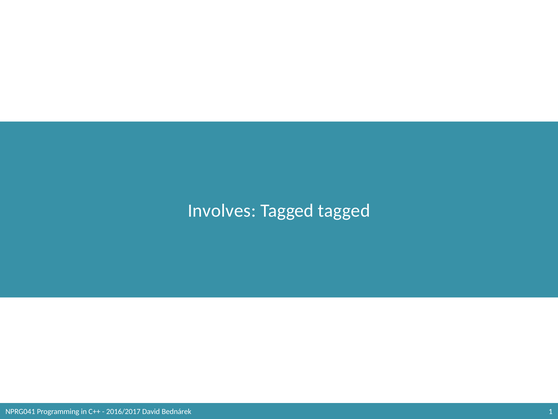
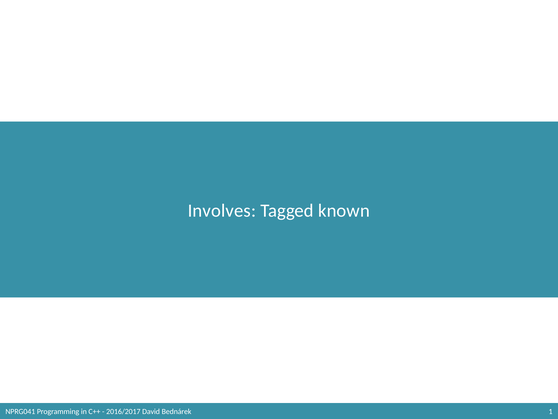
Tagged tagged: tagged -> known
